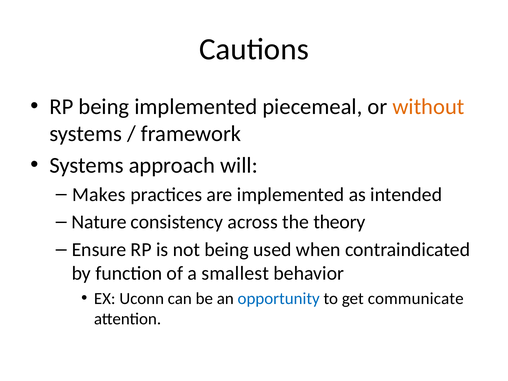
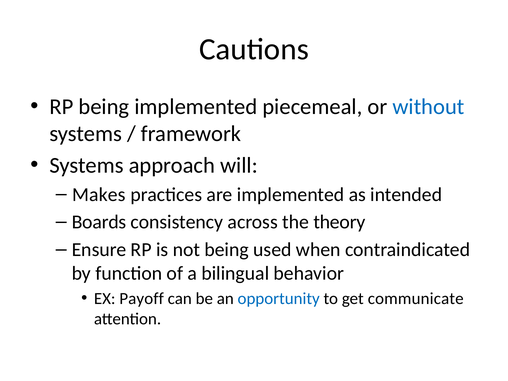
without colour: orange -> blue
Nature: Nature -> Boards
smallest: smallest -> bilingual
Uconn: Uconn -> Payoff
